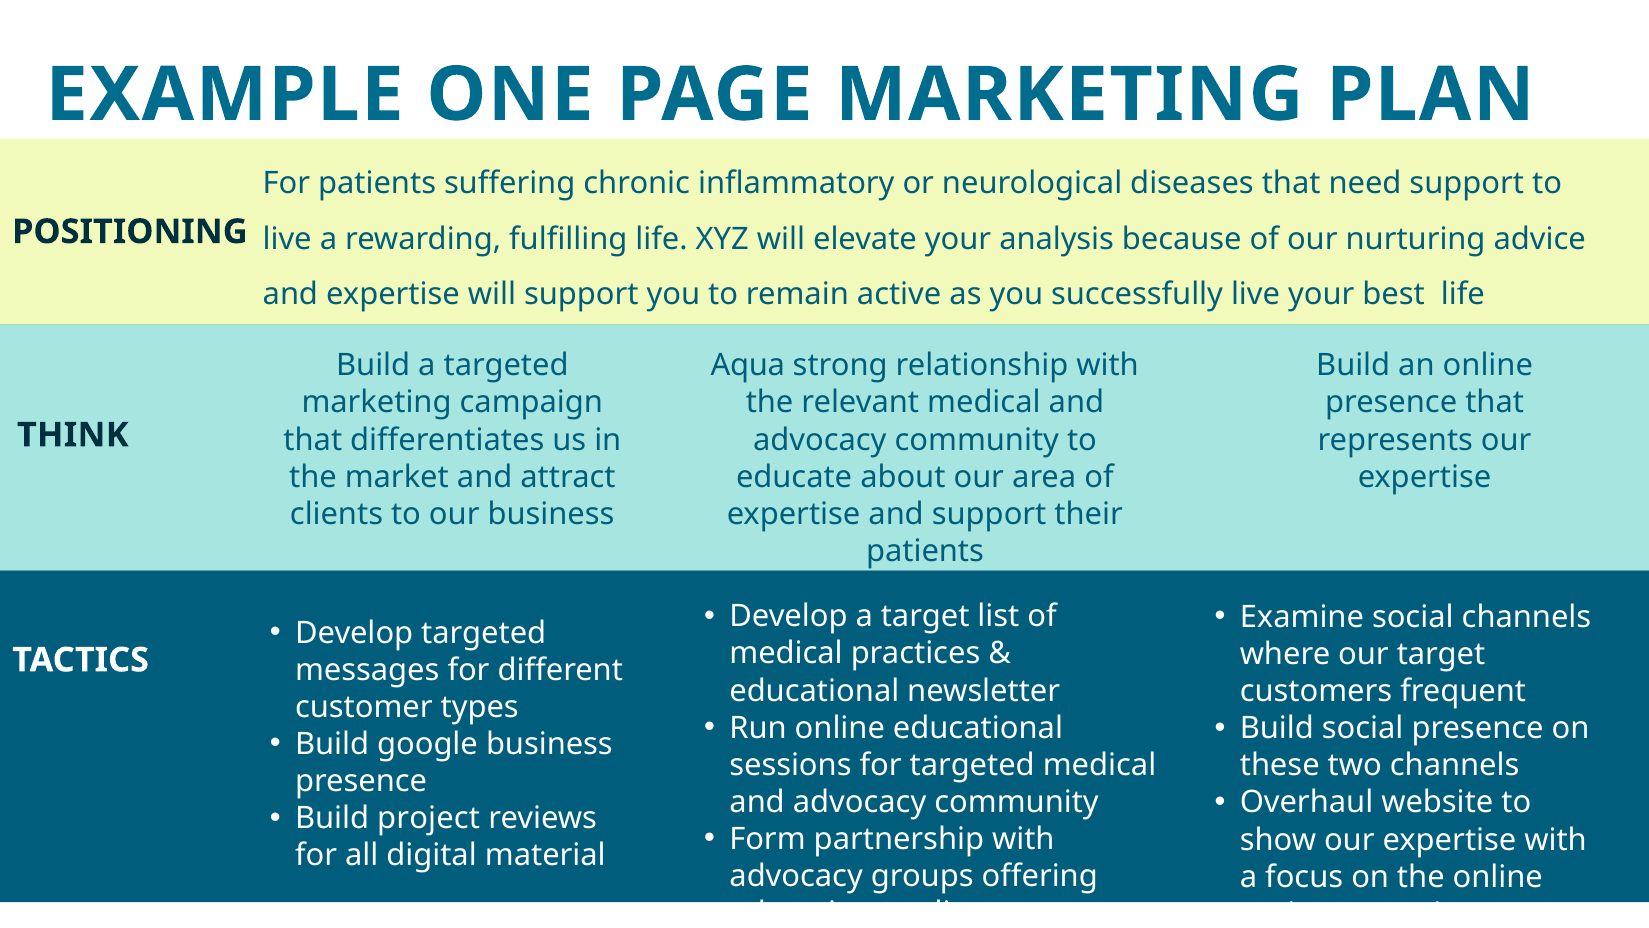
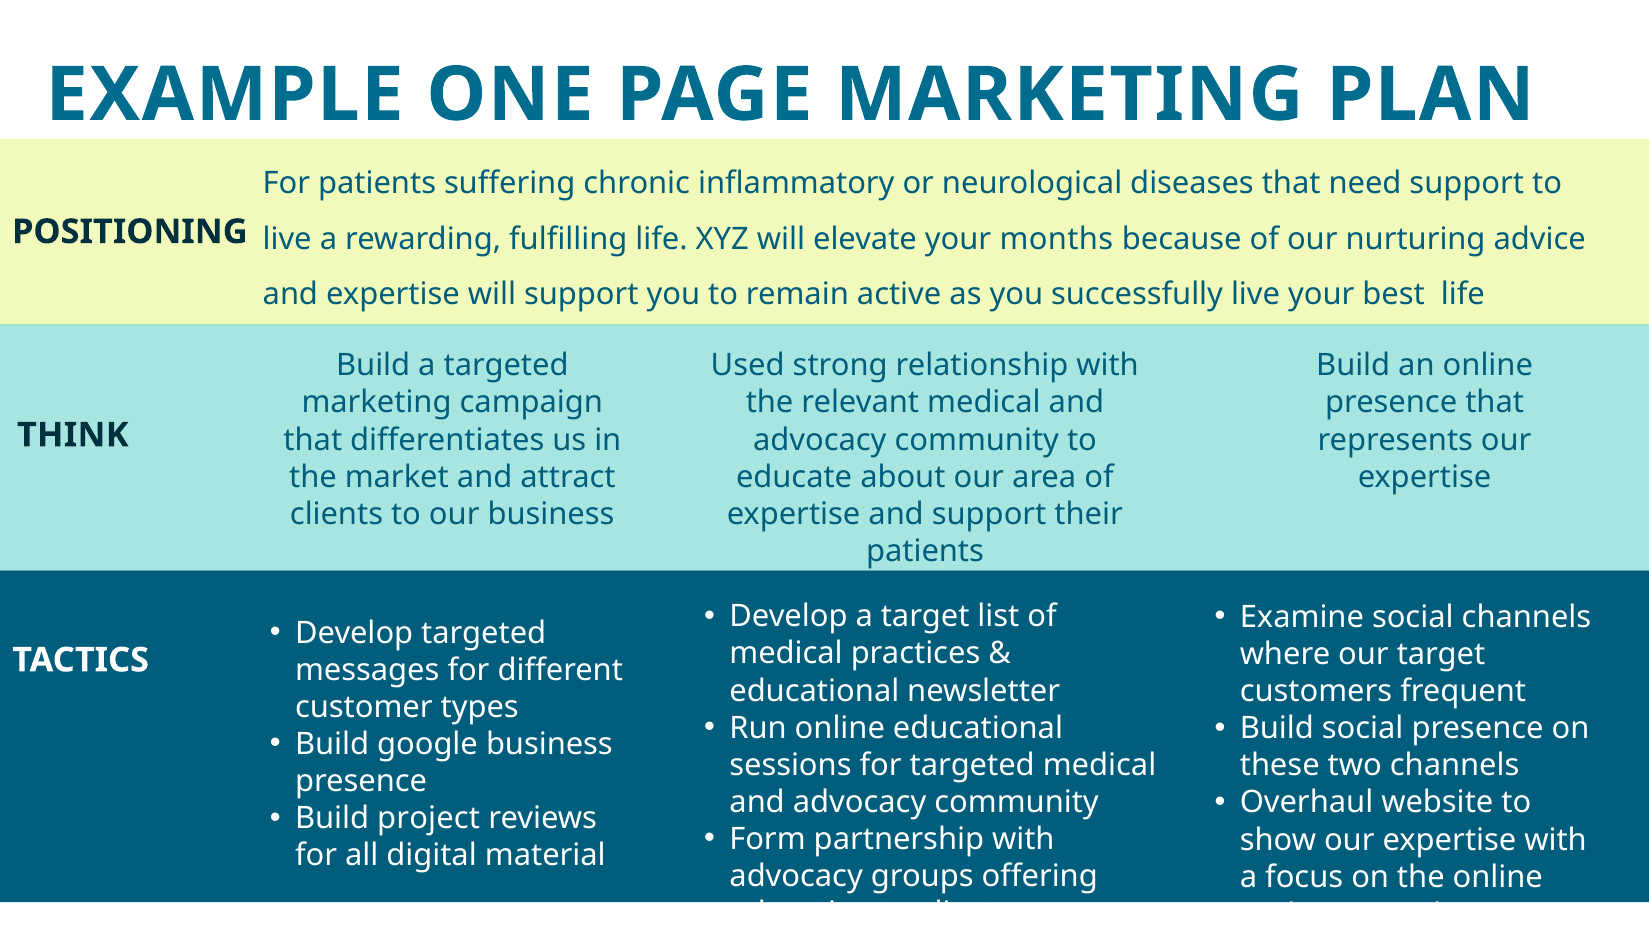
analysis: analysis -> months
Aqua: Aqua -> Used
